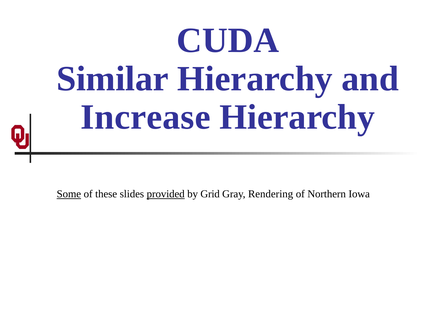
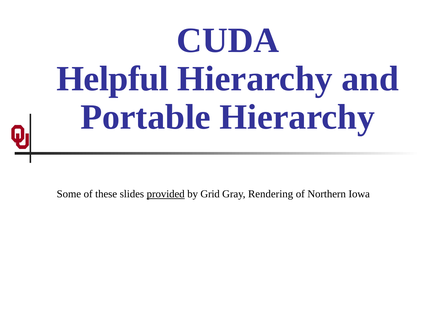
Similar: Similar -> Helpful
Increase: Increase -> Portable
Some underline: present -> none
